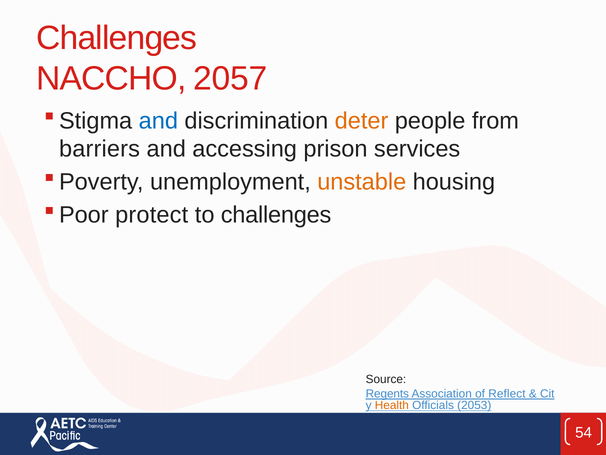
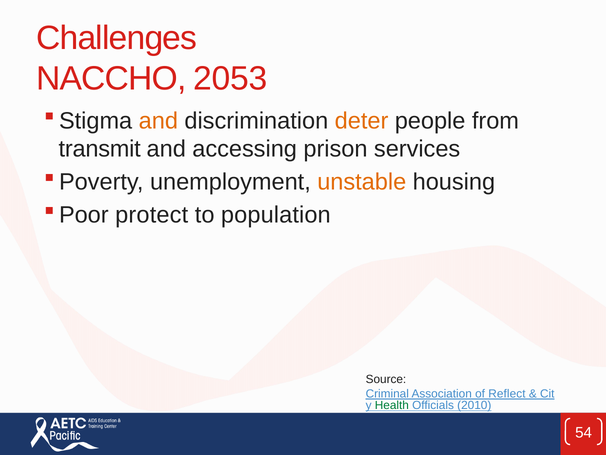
2057: 2057 -> 2053
and at (158, 121) colour: blue -> orange
barriers: barriers -> transmit
to challenges: challenges -> population
Regents: Regents -> Criminal
Health colour: orange -> green
2053: 2053 -> 2010
